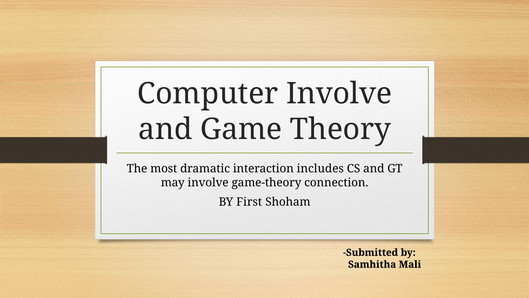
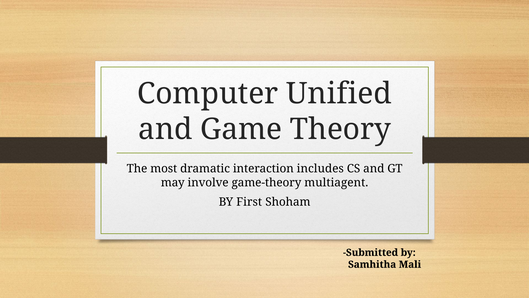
Computer Involve: Involve -> Unified
connection: connection -> multiagent
